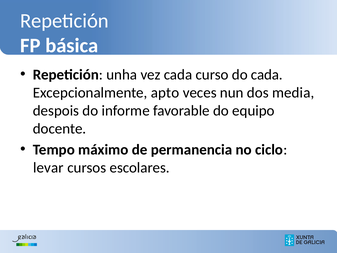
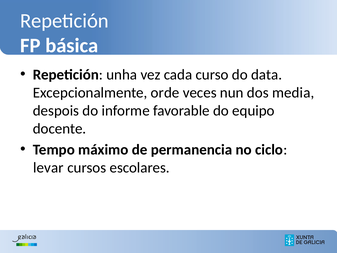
do cada: cada -> data
apto: apto -> orde
